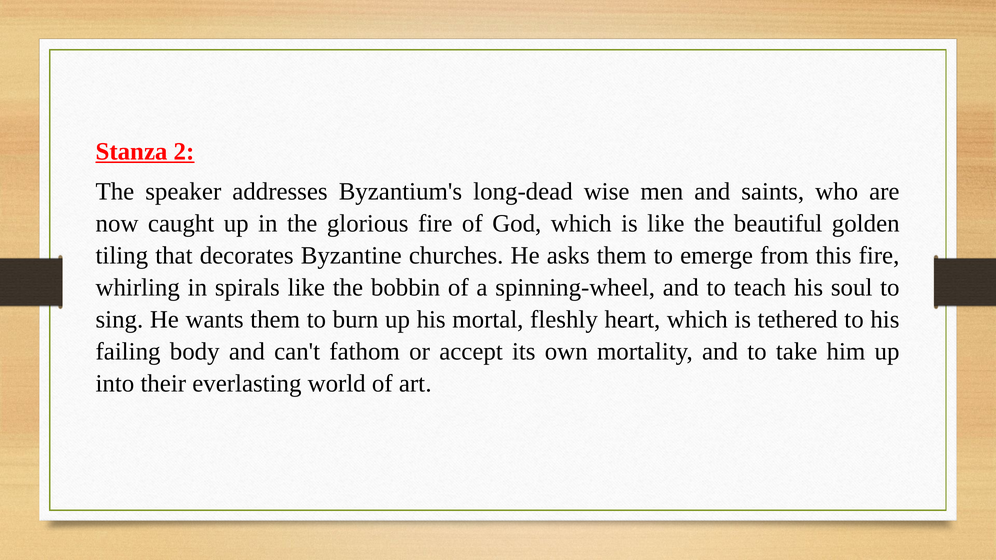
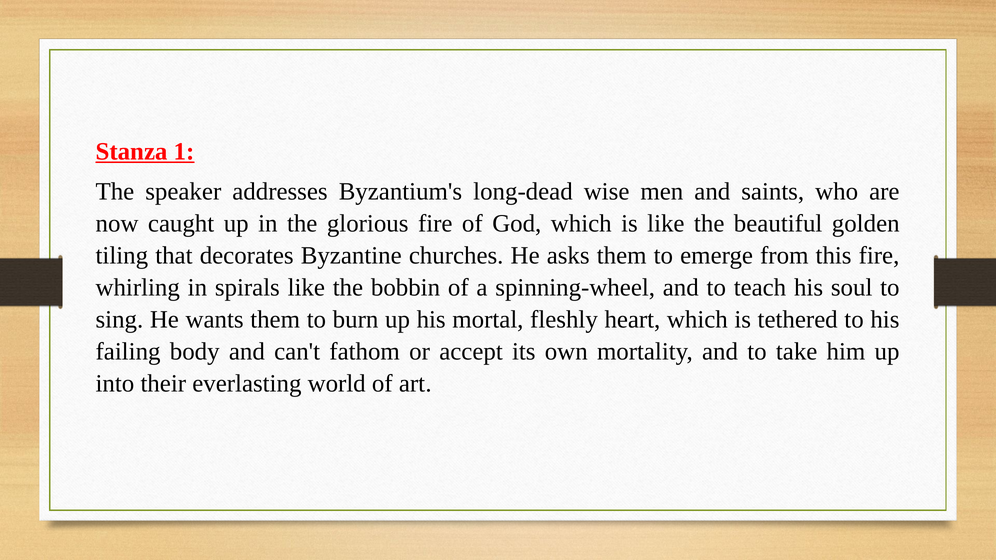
2: 2 -> 1
